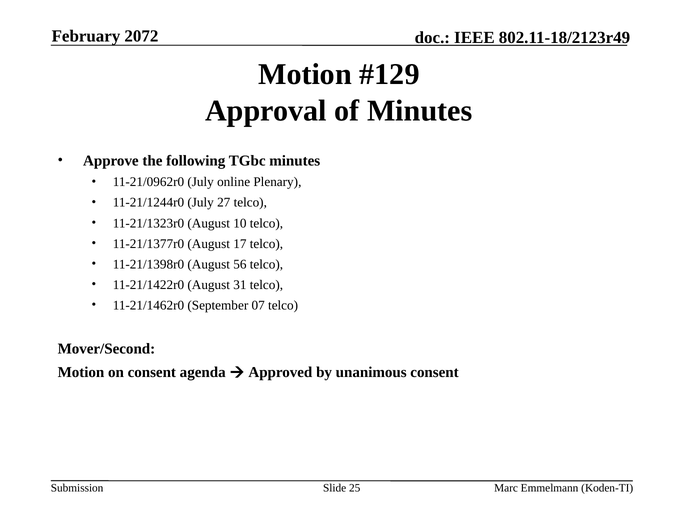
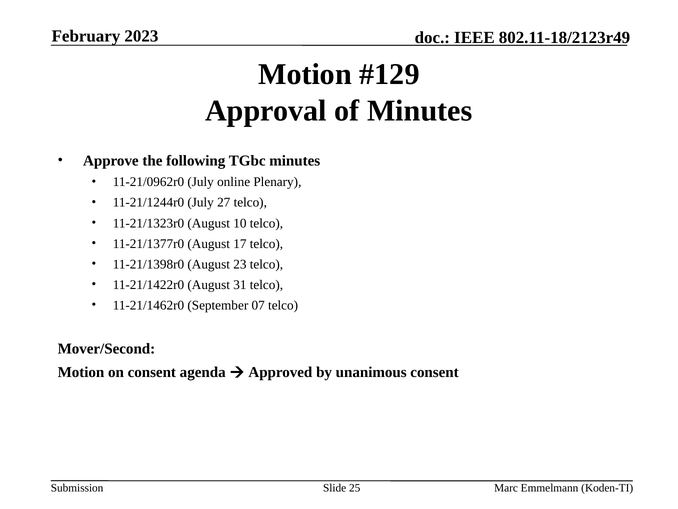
2072: 2072 -> 2023
56: 56 -> 23
